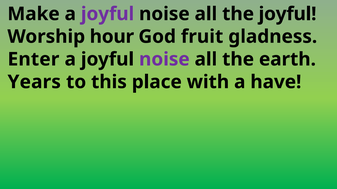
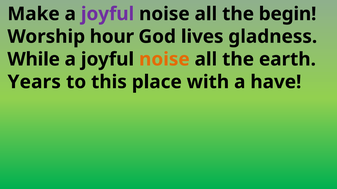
the joyful: joyful -> begin
fruit: fruit -> lives
Enter: Enter -> While
noise at (164, 59) colour: purple -> orange
